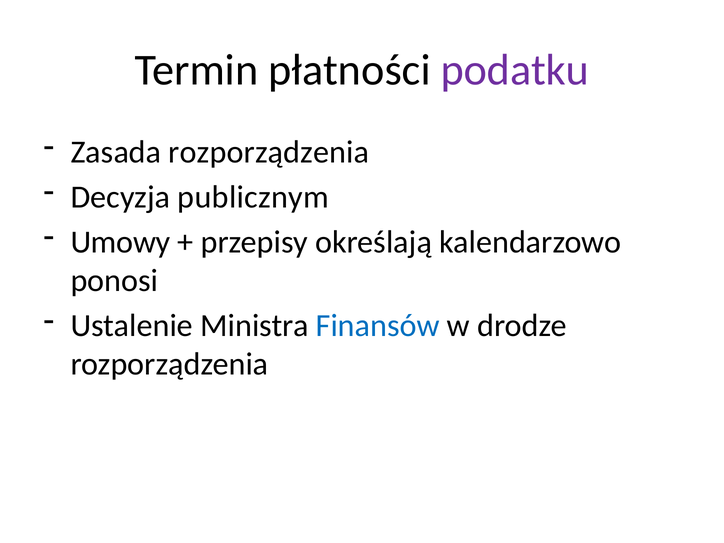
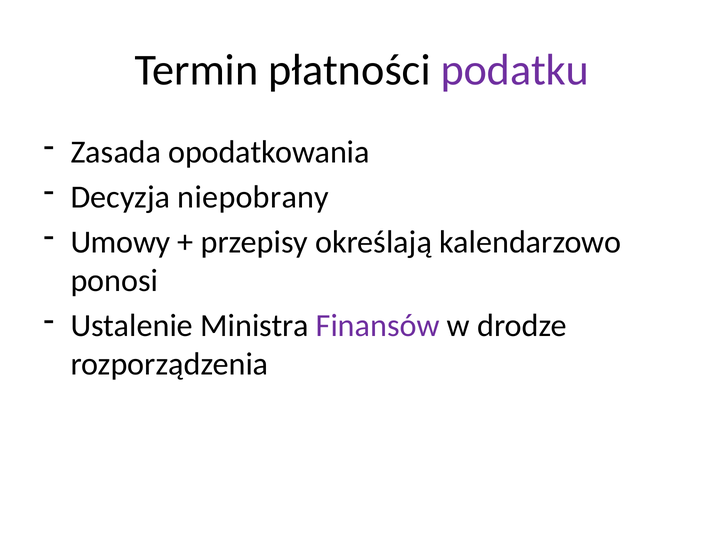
Zasada rozporządzenia: rozporządzenia -> opodatkowania
publicznym: publicznym -> niepobrany
Finansów colour: blue -> purple
